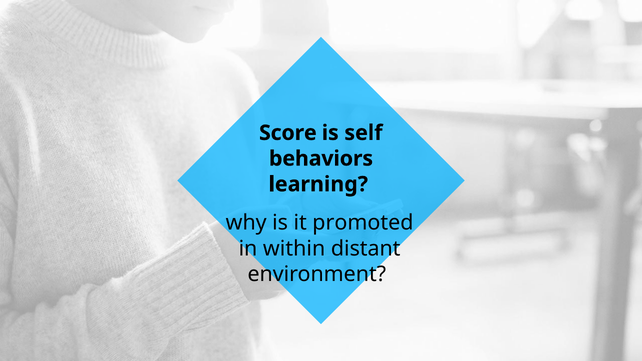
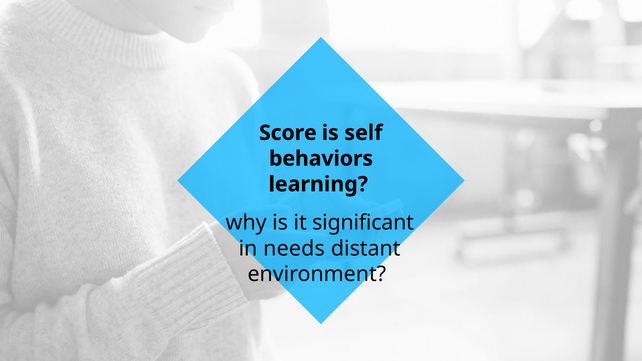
promoted: promoted -> significant
within: within -> needs
